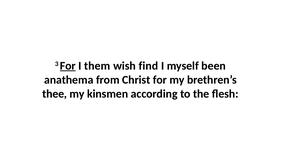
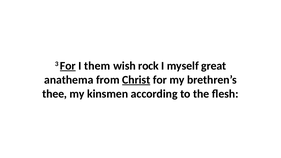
find: find -> rock
been: been -> great
Christ underline: none -> present
